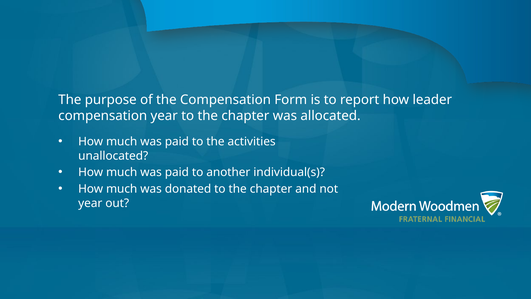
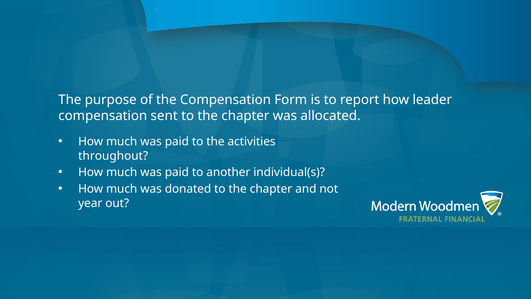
compensation year: year -> sent
unallocated: unallocated -> throughout
